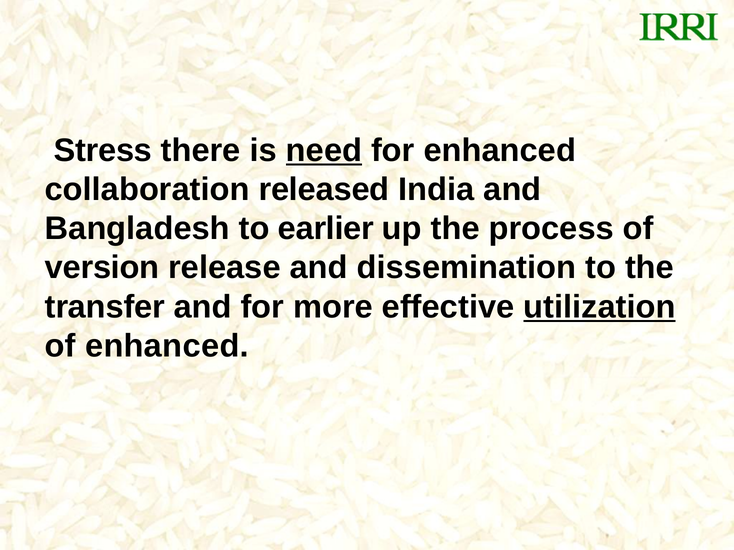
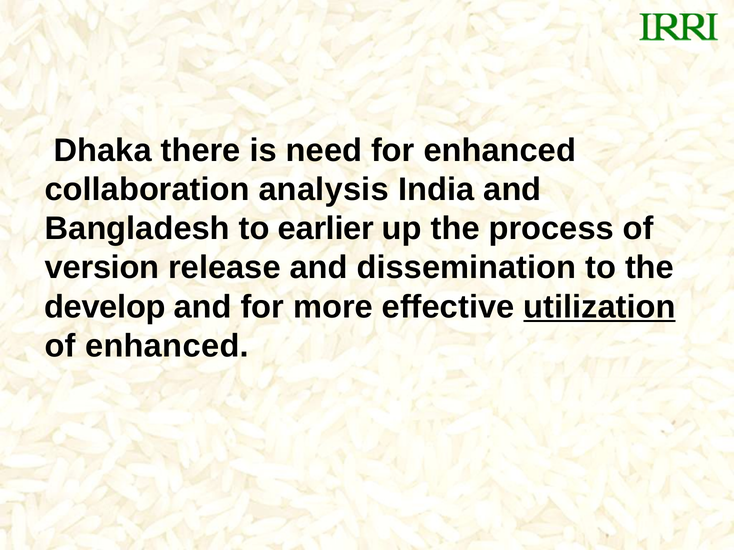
Stress: Stress -> Dhaka
need underline: present -> none
released: released -> analysis
transfer: transfer -> develop
